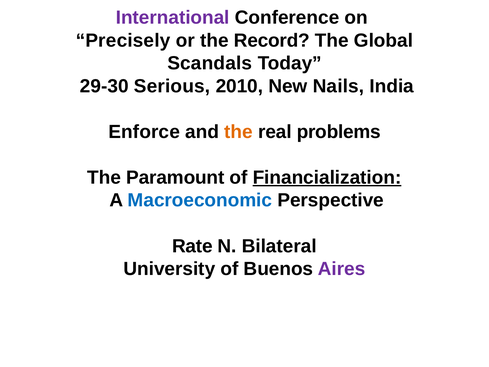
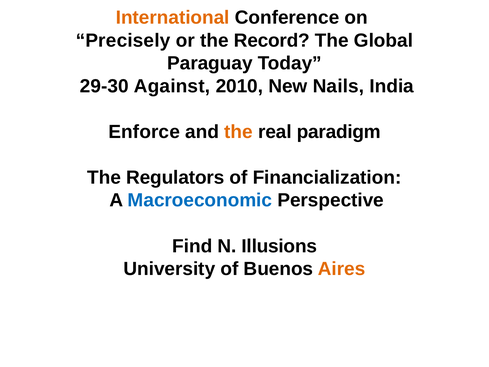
International colour: purple -> orange
Scandals: Scandals -> Paraguay
Serious: Serious -> Against
problems: problems -> paradigm
Paramount: Paramount -> Regulators
Financialization underline: present -> none
Rate: Rate -> Find
Bilateral: Bilateral -> Illusions
Aires colour: purple -> orange
